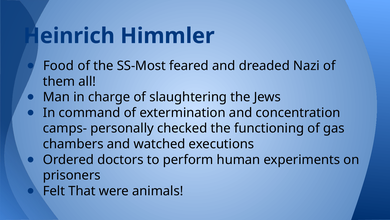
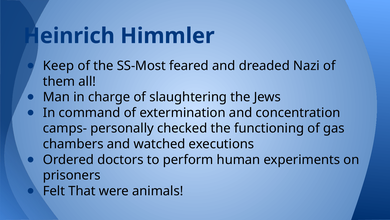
Food: Food -> Keep
